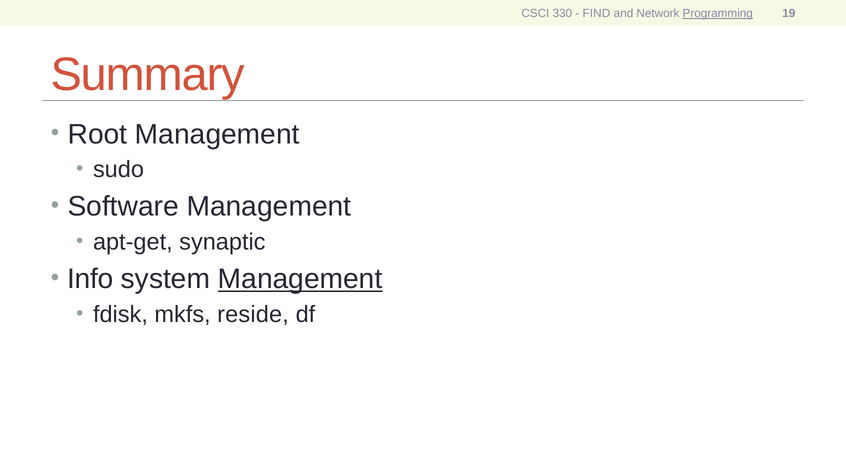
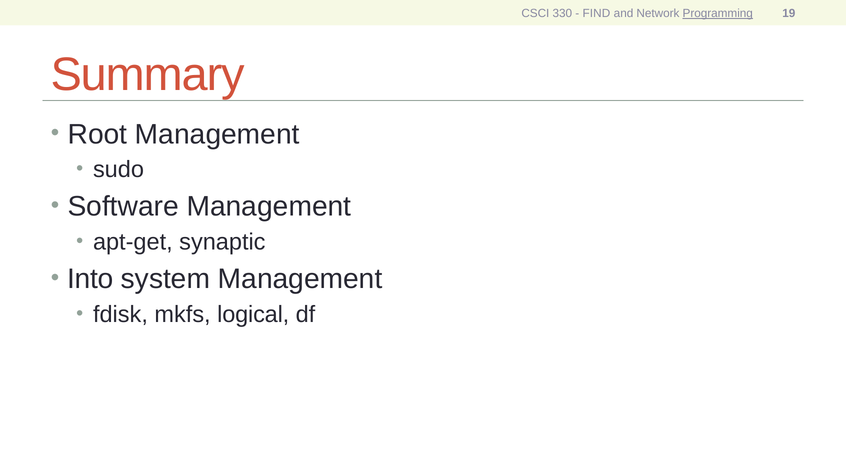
Info: Info -> Into
Management at (300, 279) underline: present -> none
reside: reside -> logical
